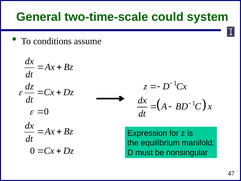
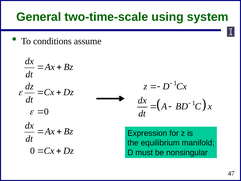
could: could -> using
